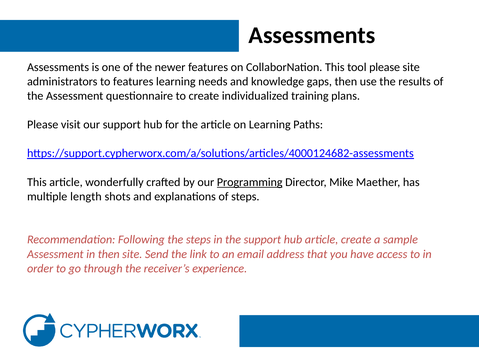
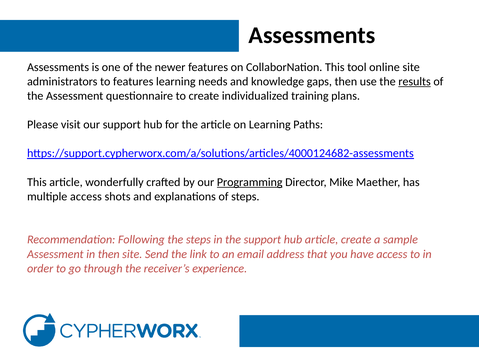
tool please: please -> online
results underline: none -> present
multiple length: length -> access
